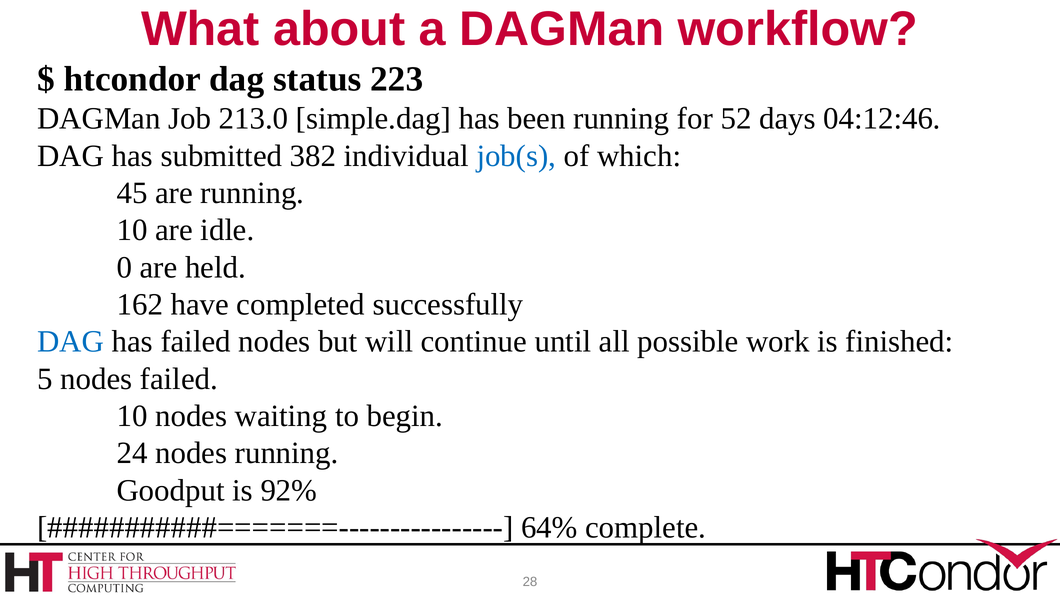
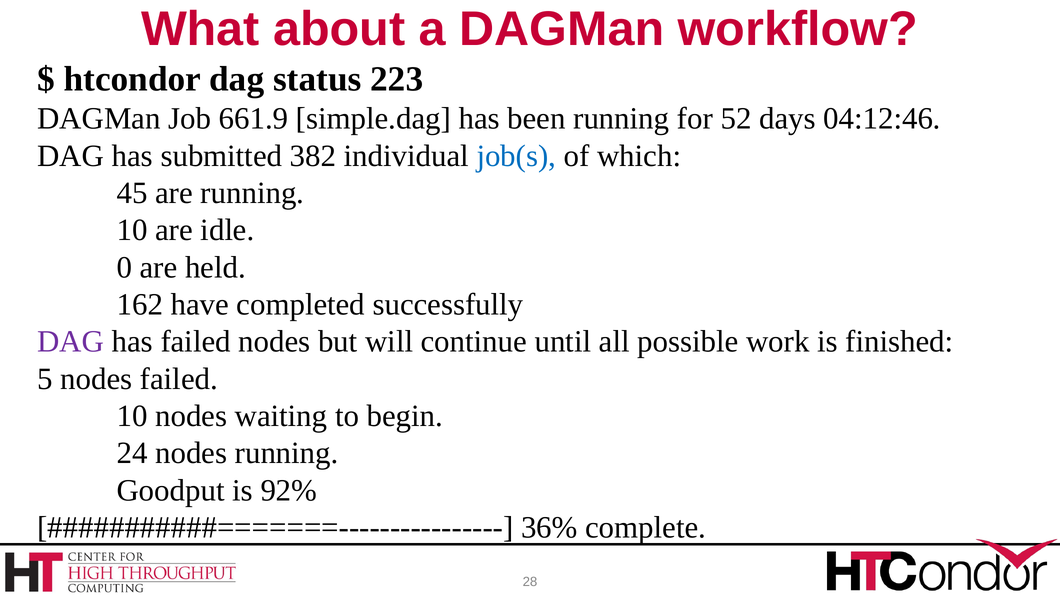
213.0: 213.0 -> 661.9
DAG at (71, 341) colour: blue -> purple
64%: 64% -> 36%
